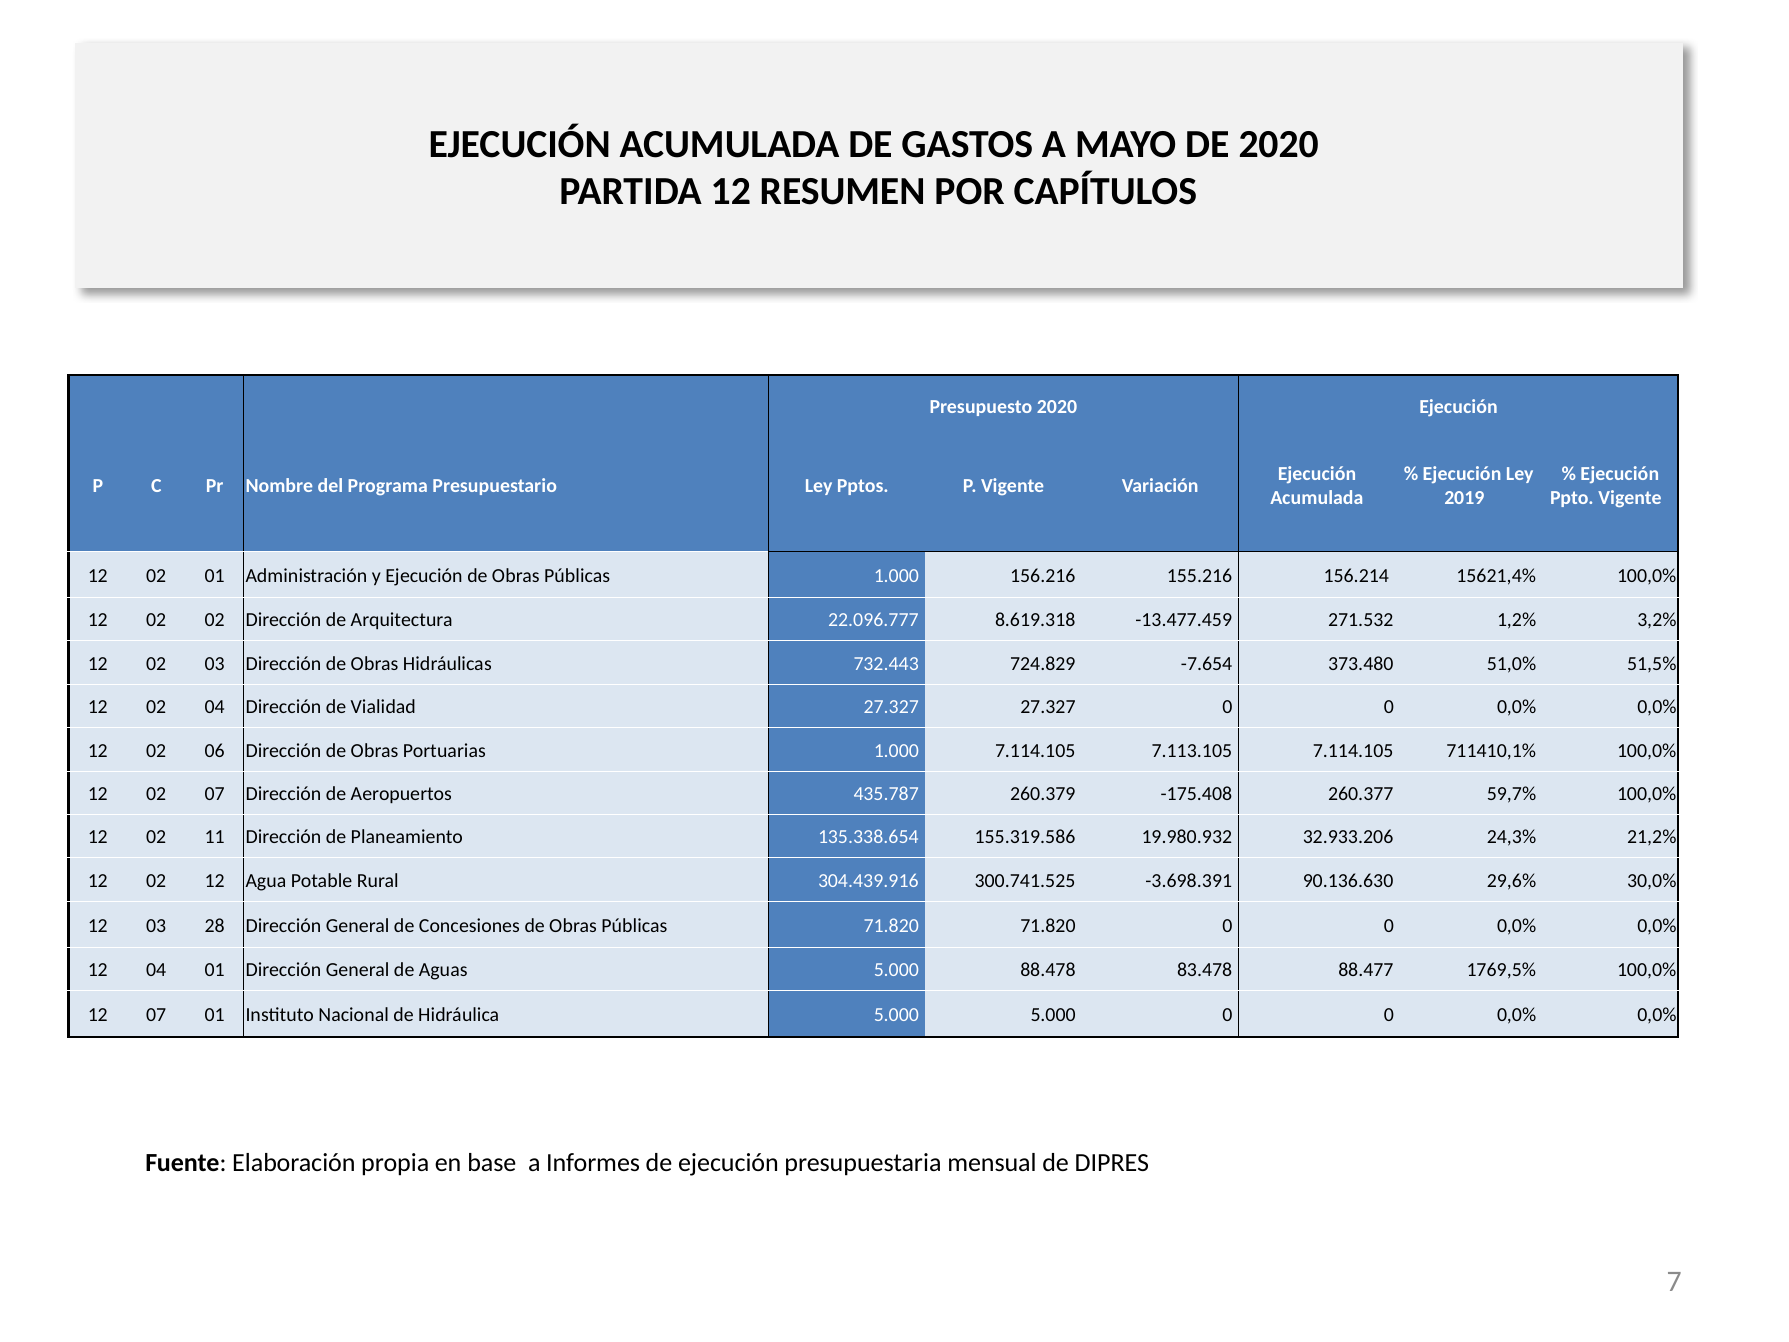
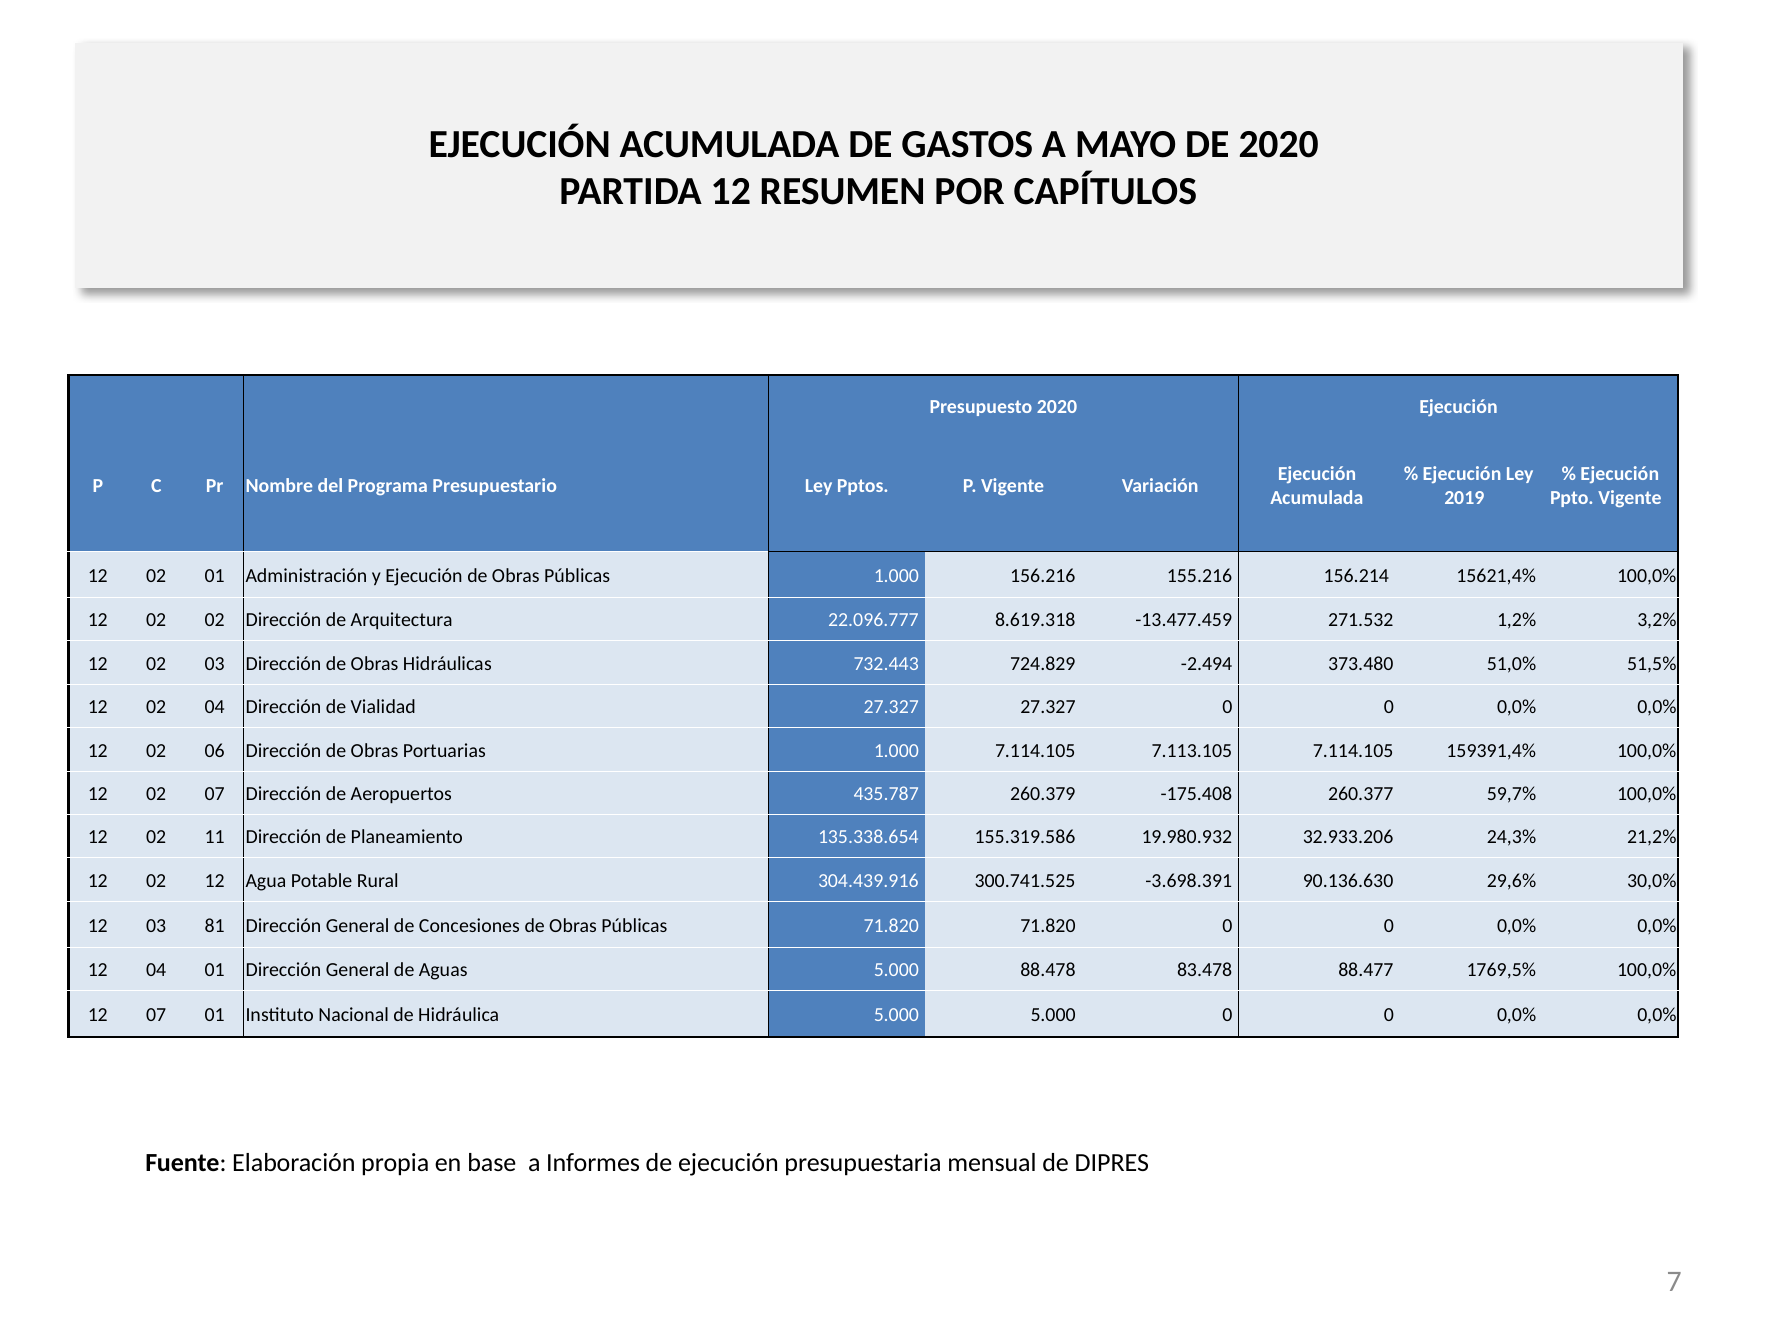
-7.654: -7.654 -> -2.494
711410,1%: 711410,1% -> 159391,4%
28: 28 -> 81
